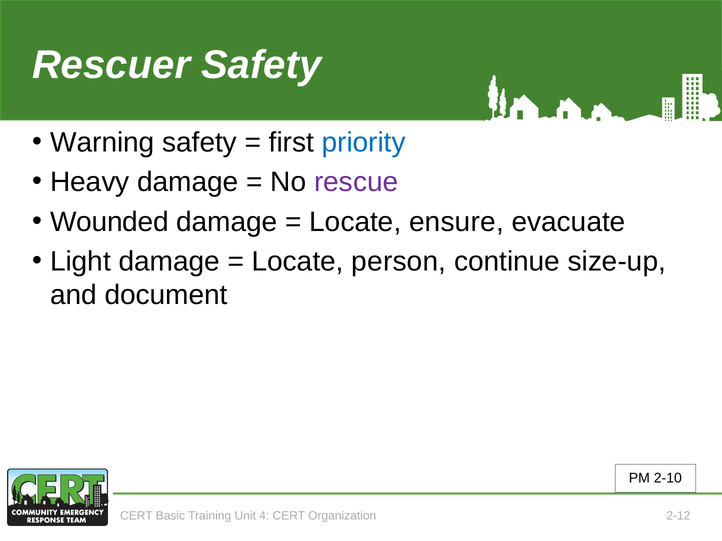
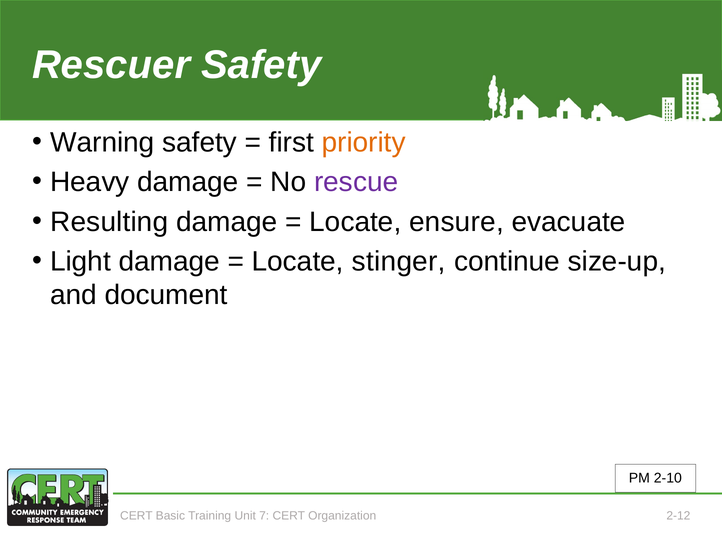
priority colour: blue -> orange
Wounded: Wounded -> Resulting
person: person -> stinger
4: 4 -> 7
